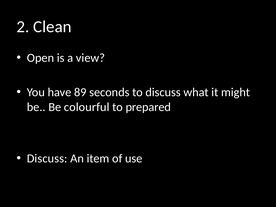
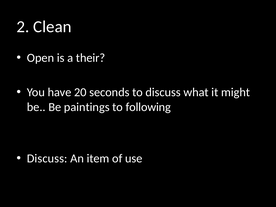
view: view -> their
89: 89 -> 20
colourful: colourful -> paintings
prepared: prepared -> following
